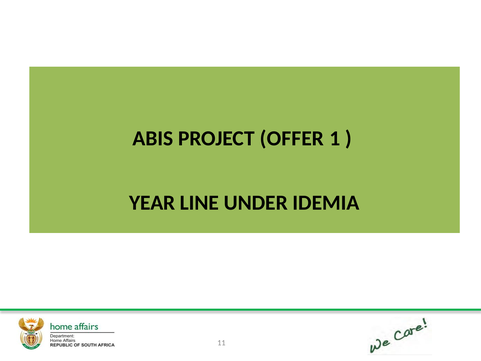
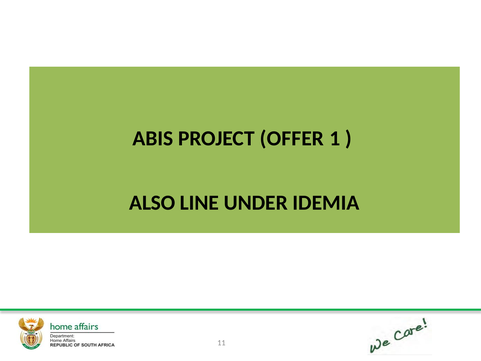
YEAR: YEAR -> ALSO
